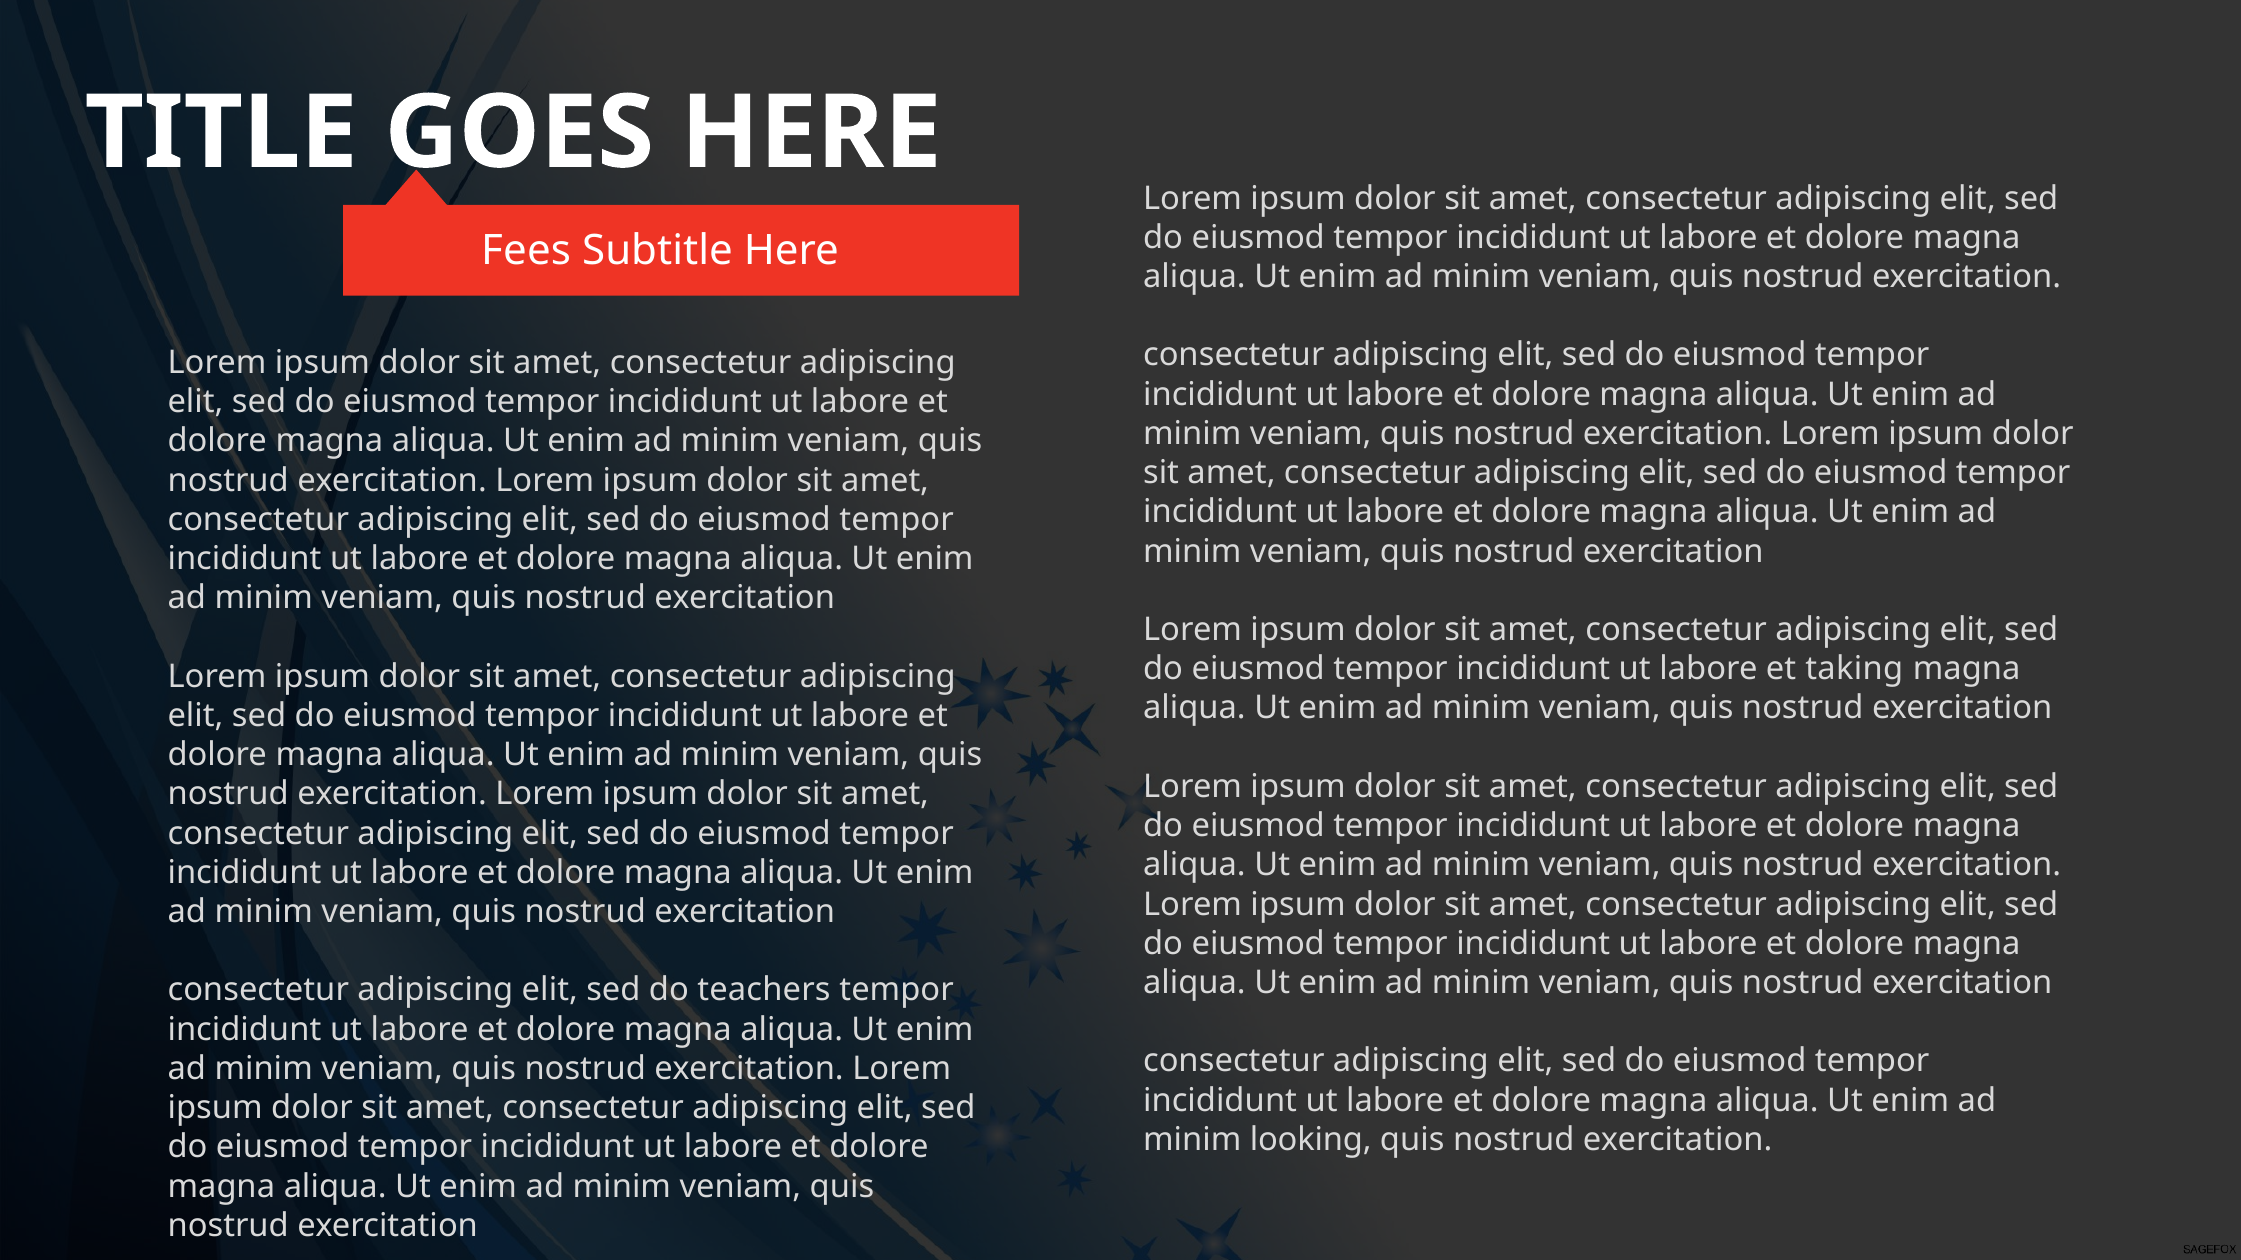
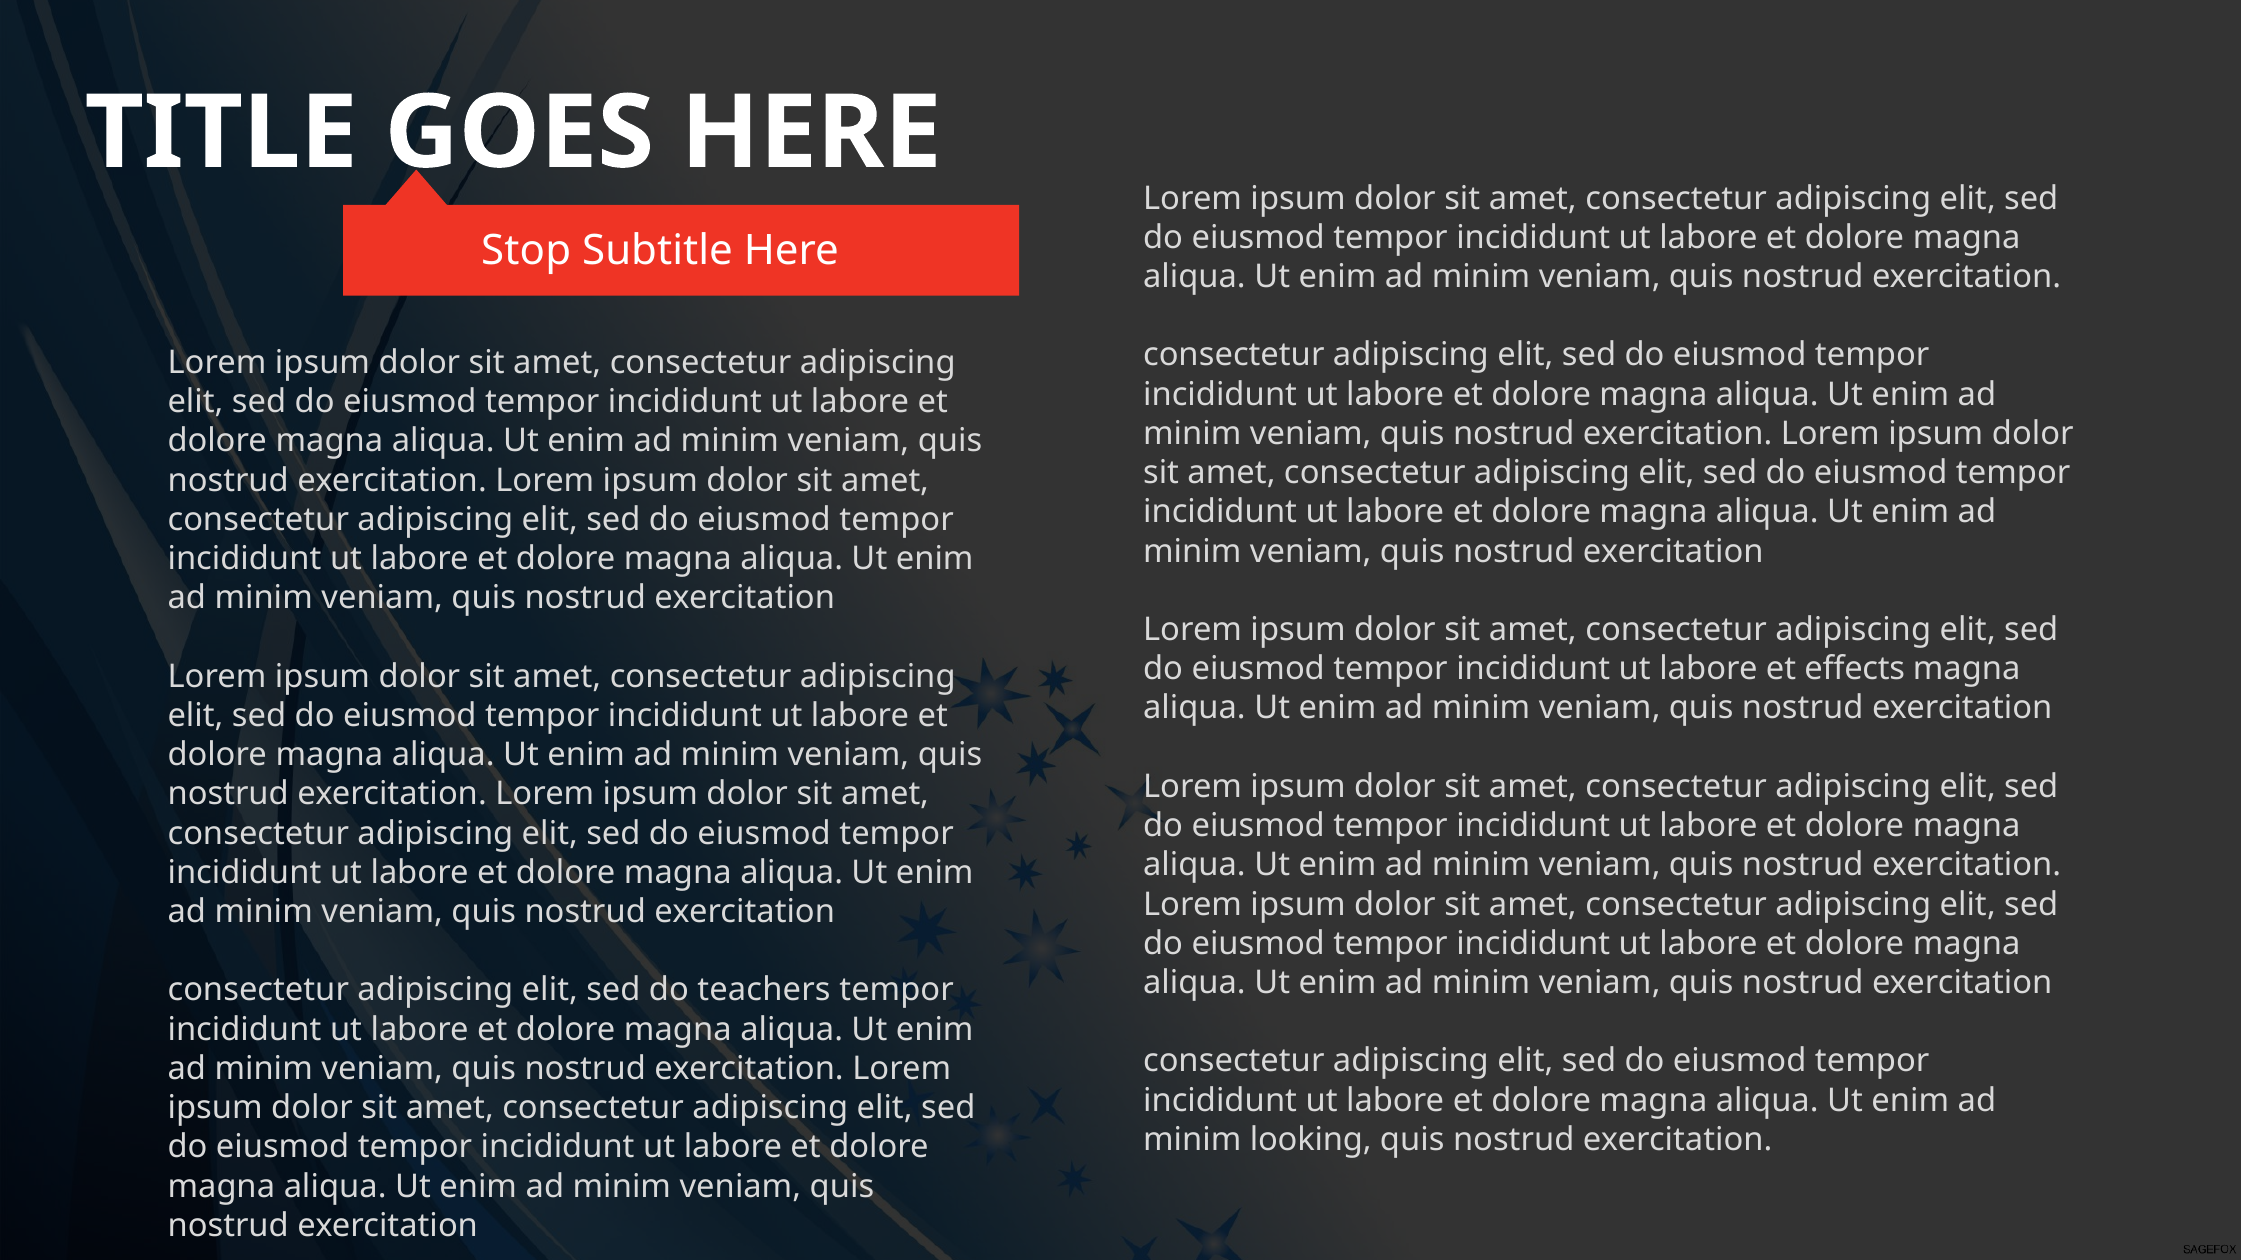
Fees: Fees -> Stop
taking: taking -> effects
